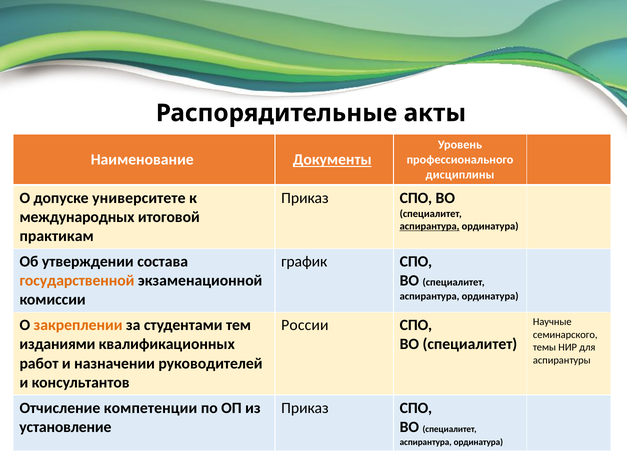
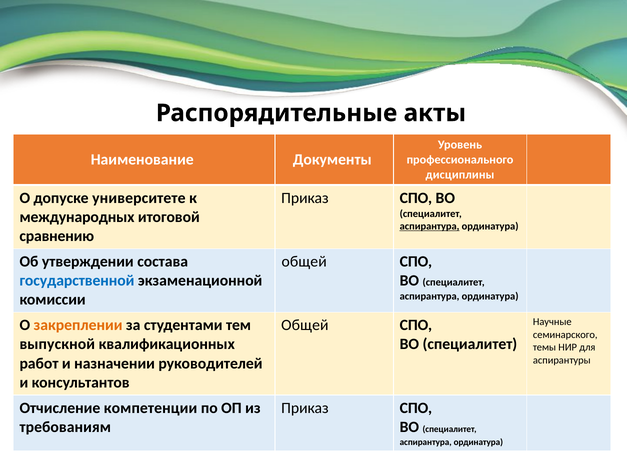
Документы underline: present -> none
практикам: практикам -> сравнению
график at (304, 262): график -> общей
государственной colour: orange -> blue
России at (305, 325): России -> Общей
изданиями: изданиями -> выпускной
установление: установление -> требованиям
